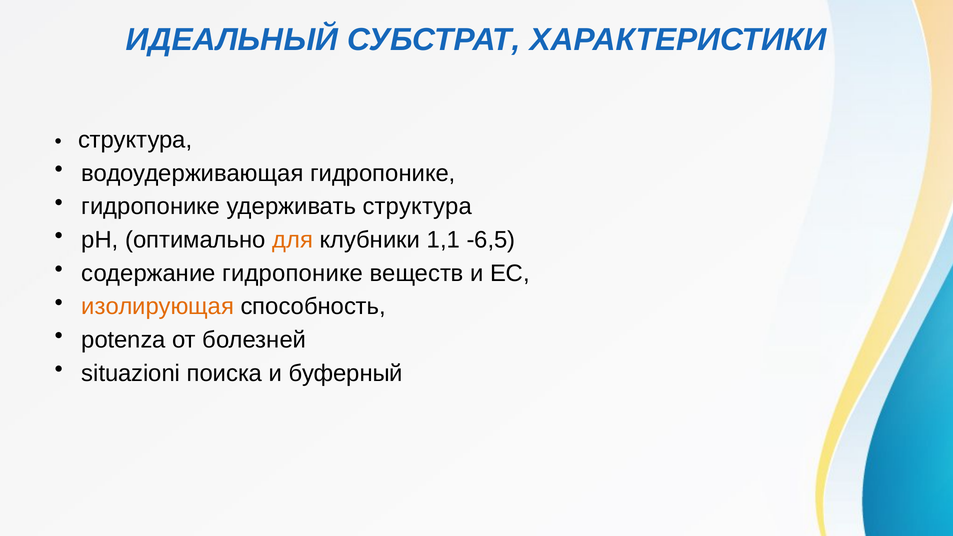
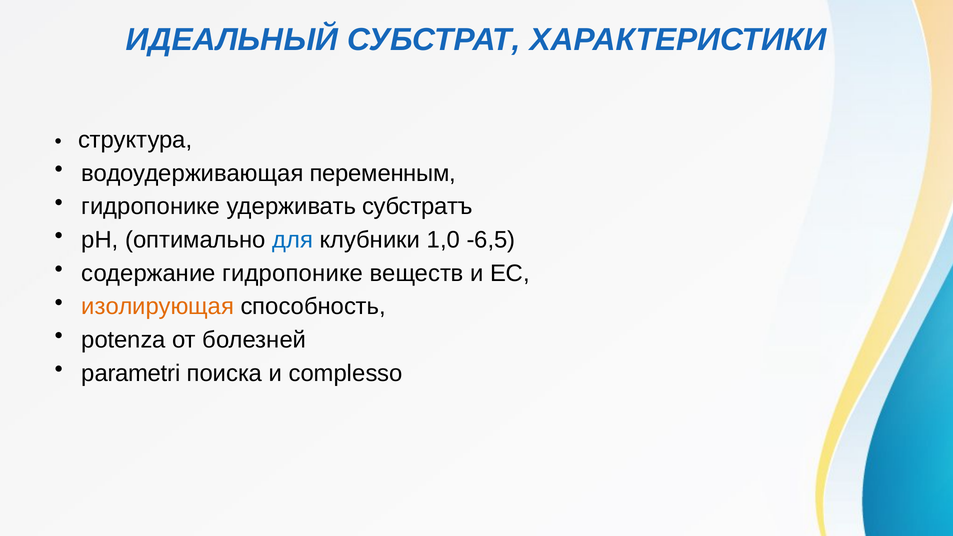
водоудерживающая гидропонике: гидропонике -> переменным
удерживать структура: структура -> субстратъ
для colour: orange -> blue
1,1: 1,1 -> 1,0
situazioni: situazioni -> parametri
буферный: буферный -> complesso
